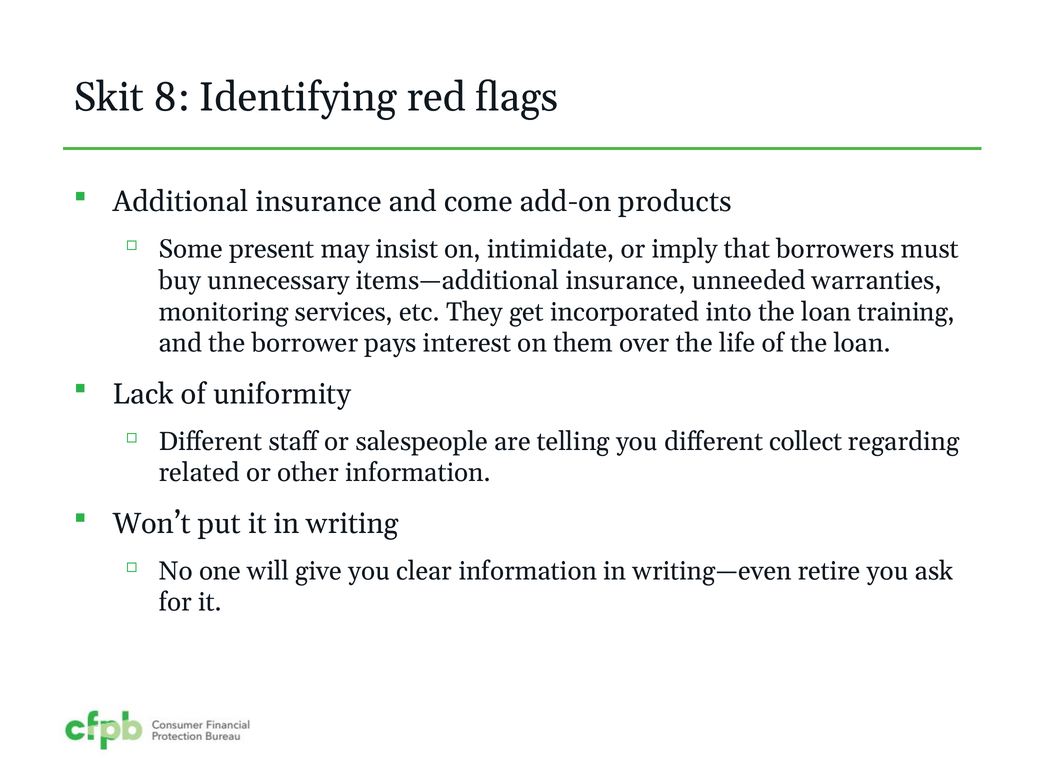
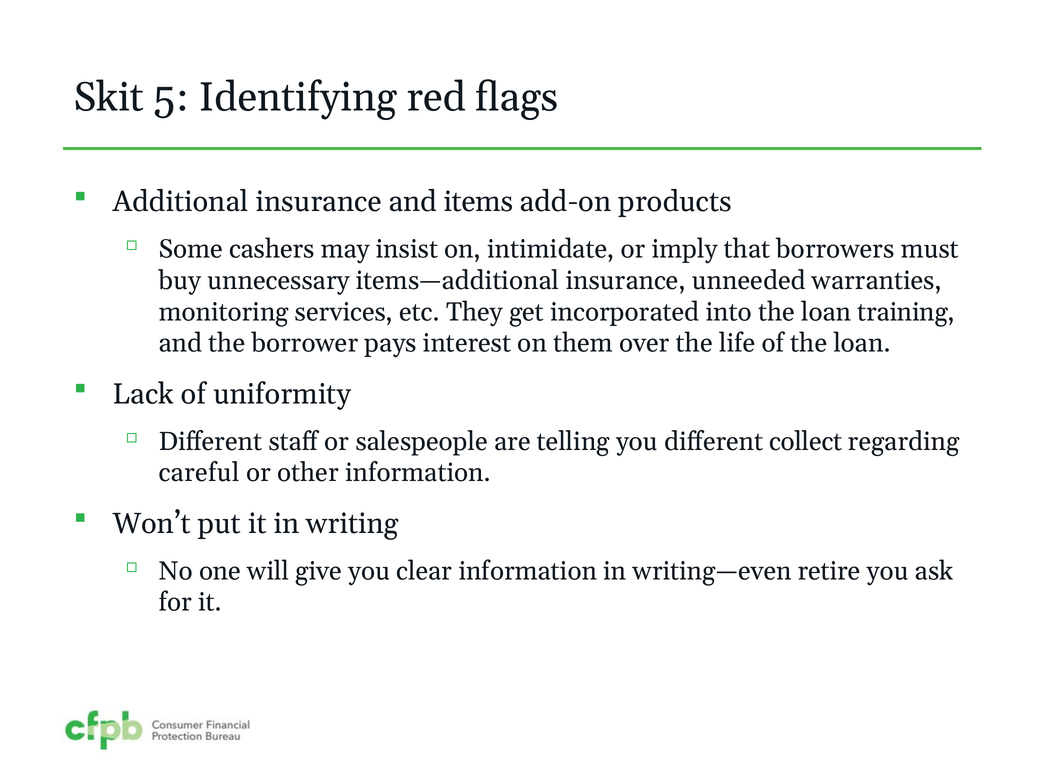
8: 8 -> 5
come: come -> items
present: present -> cashers
related: related -> careful
